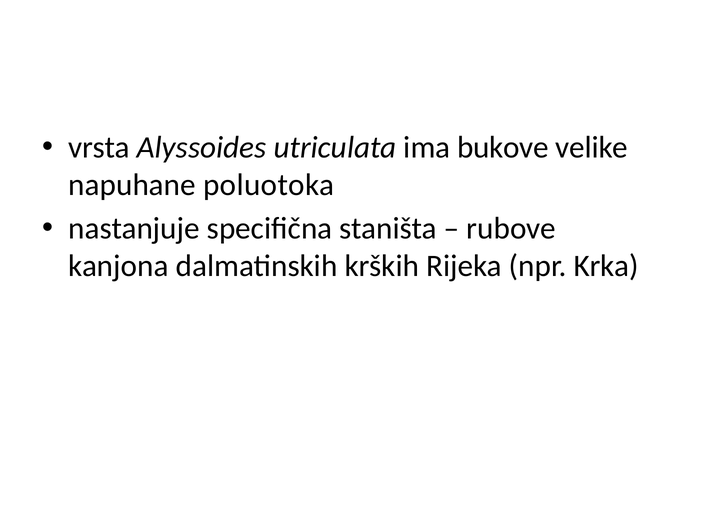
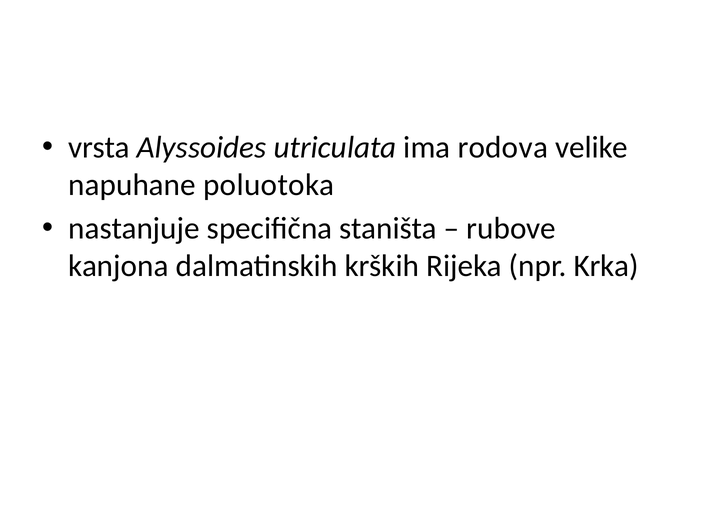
bukove: bukove -> rodova
